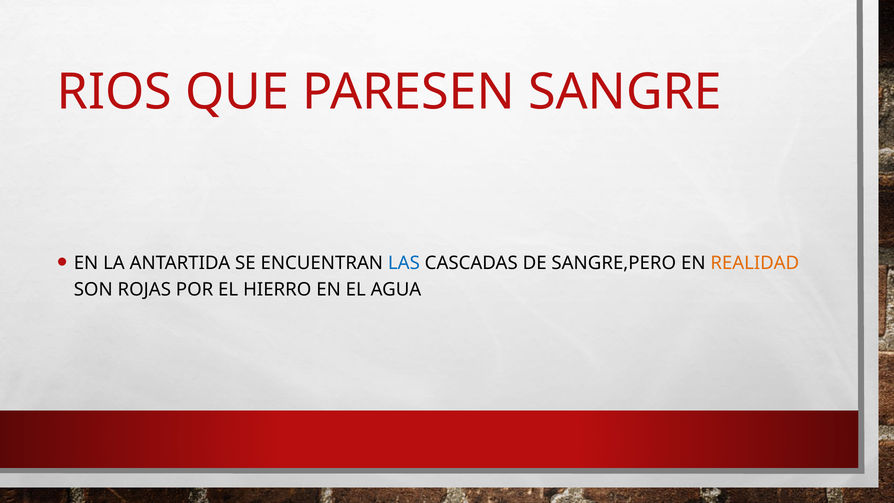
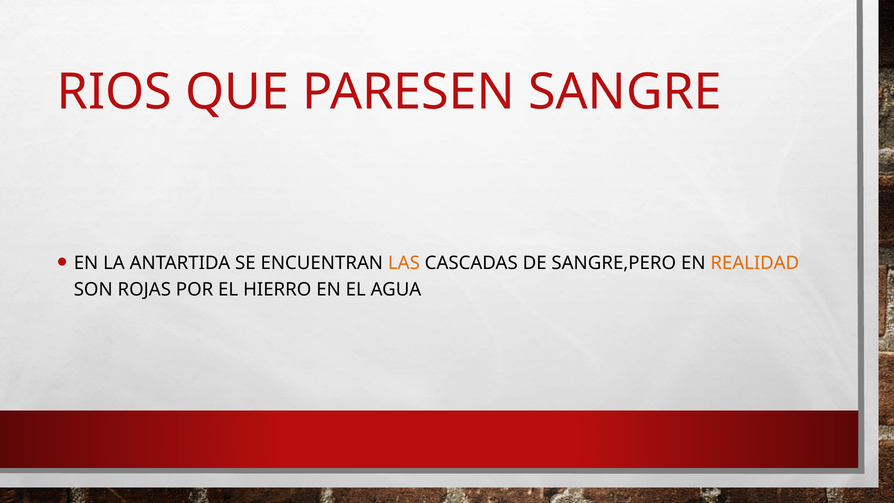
LAS colour: blue -> orange
